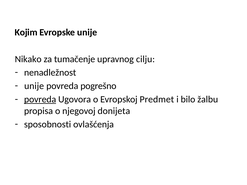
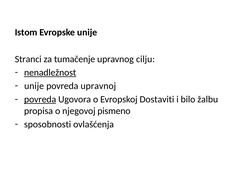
Kojim: Kojim -> Istom
Nikako: Nikako -> Stranci
nenadležnost underline: none -> present
pogrešno: pogrešno -> upravnoj
Predmet: Predmet -> Dostaviti
donijeta: donijeta -> pismeno
